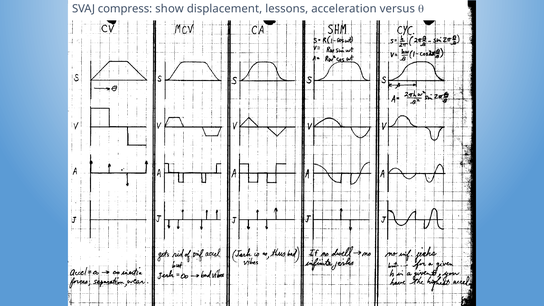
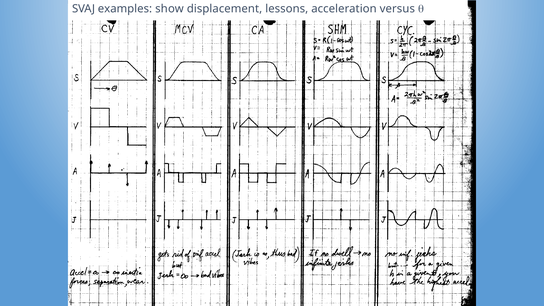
compress: compress -> examples
